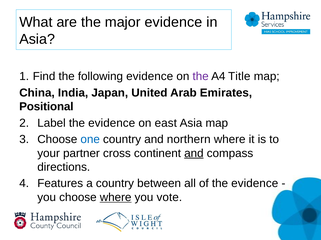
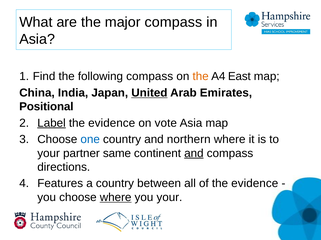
major evidence: evidence -> compass
following evidence: evidence -> compass
the at (201, 77) colour: purple -> orange
Title: Title -> East
United underline: none -> present
Label underline: none -> present
east: east -> vote
cross: cross -> same
you vote: vote -> your
